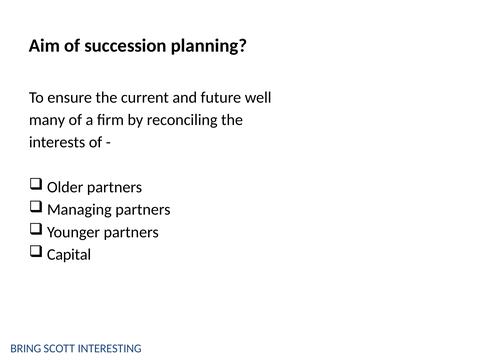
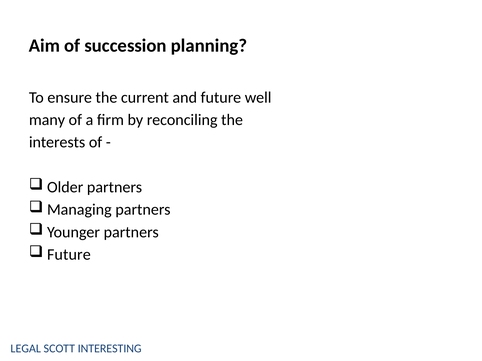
Capital at (69, 255): Capital -> Future
BRING: BRING -> LEGAL
